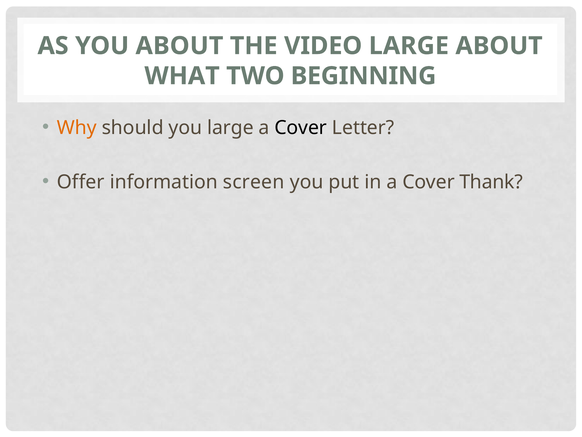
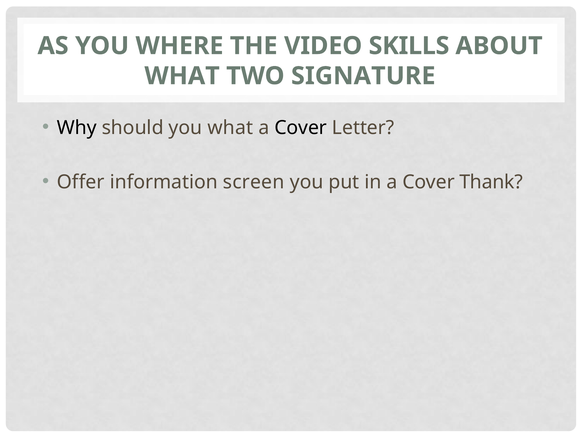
YOU ABOUT: ABOUT -> WHERE
VIDEO LARGE: LARGE -> SKILLS
BEGINNING: BEGINNING -> SIGNATURE
Why colour: orange -> black
you large: large -> what
